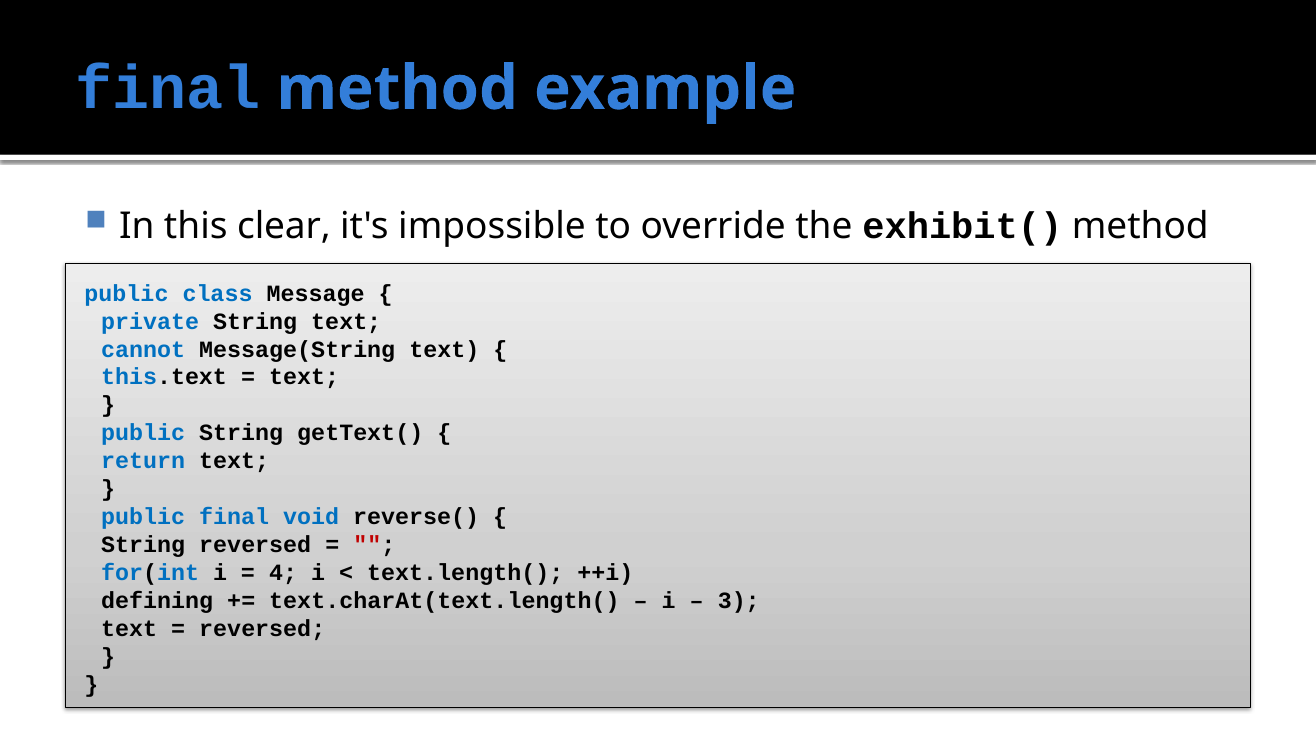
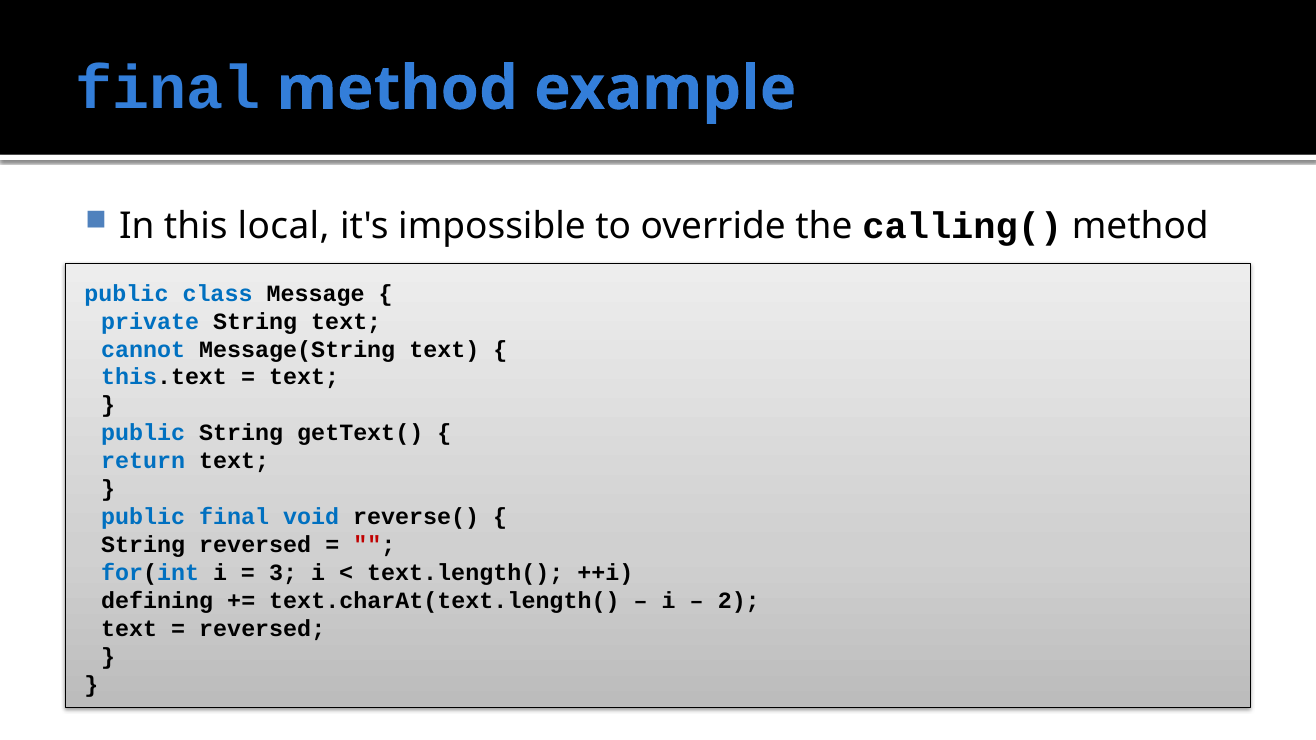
clear: clear -> local
exhibit(: exhibit( -> calling(
4: 4 -> 3
3: 3 -> 2
